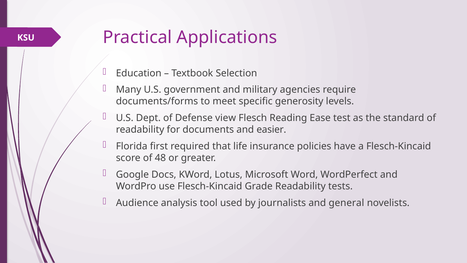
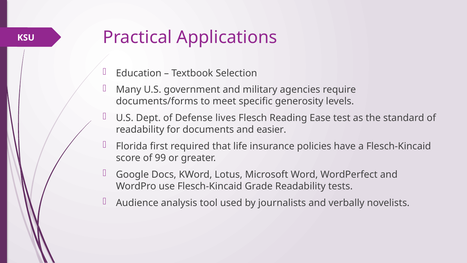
view: view -> lives
48: 48 -> 99
general: general -> verbally
